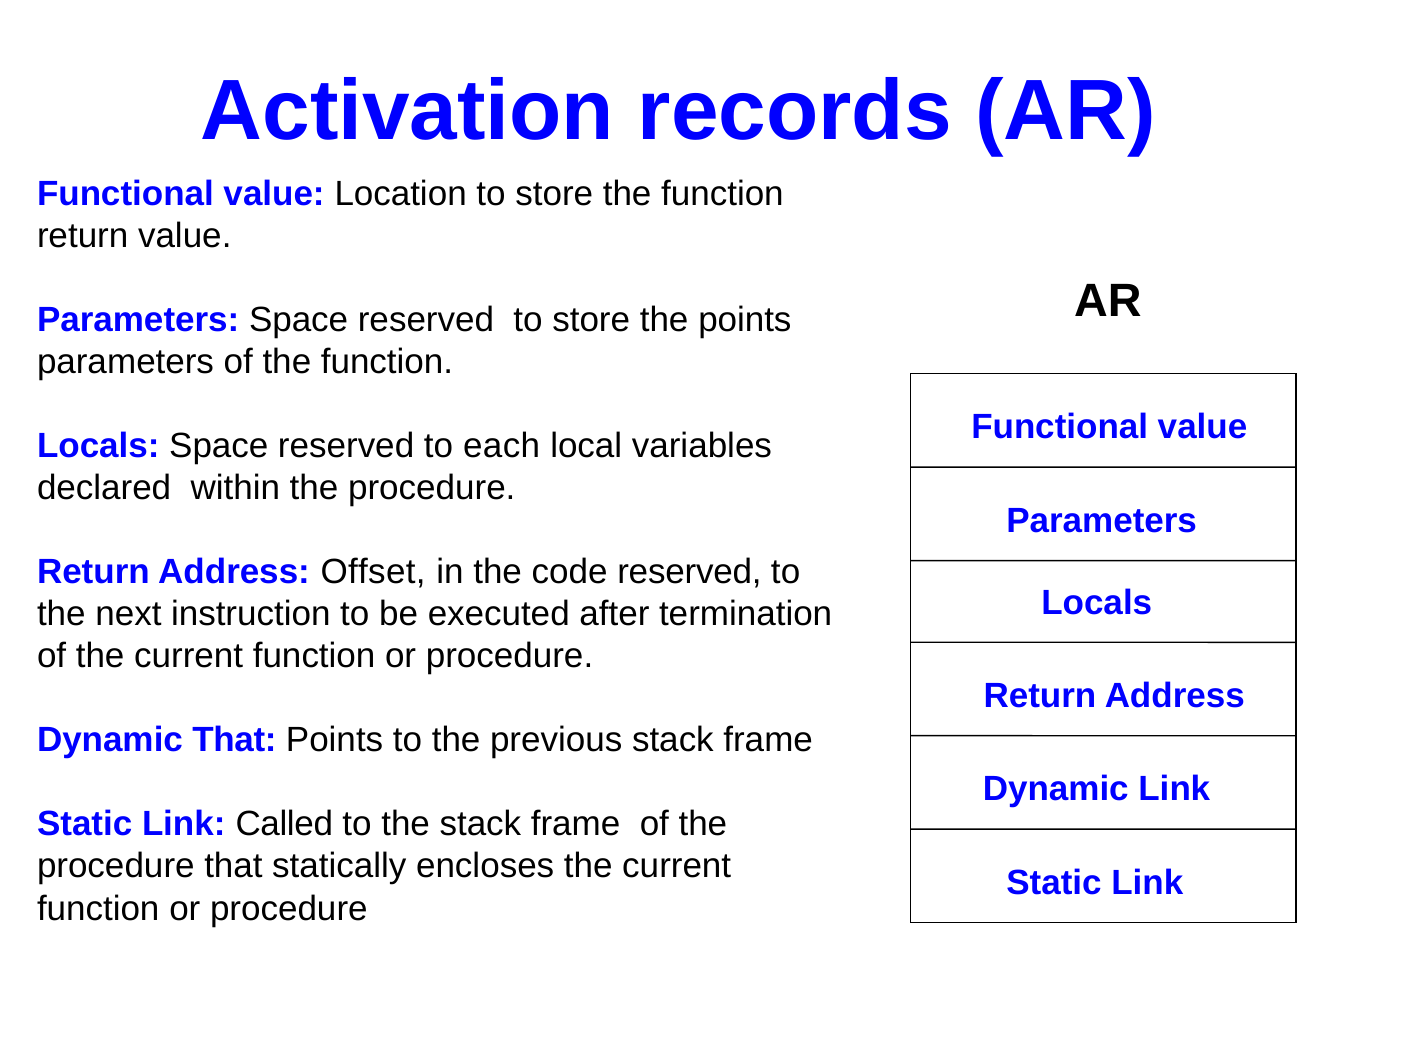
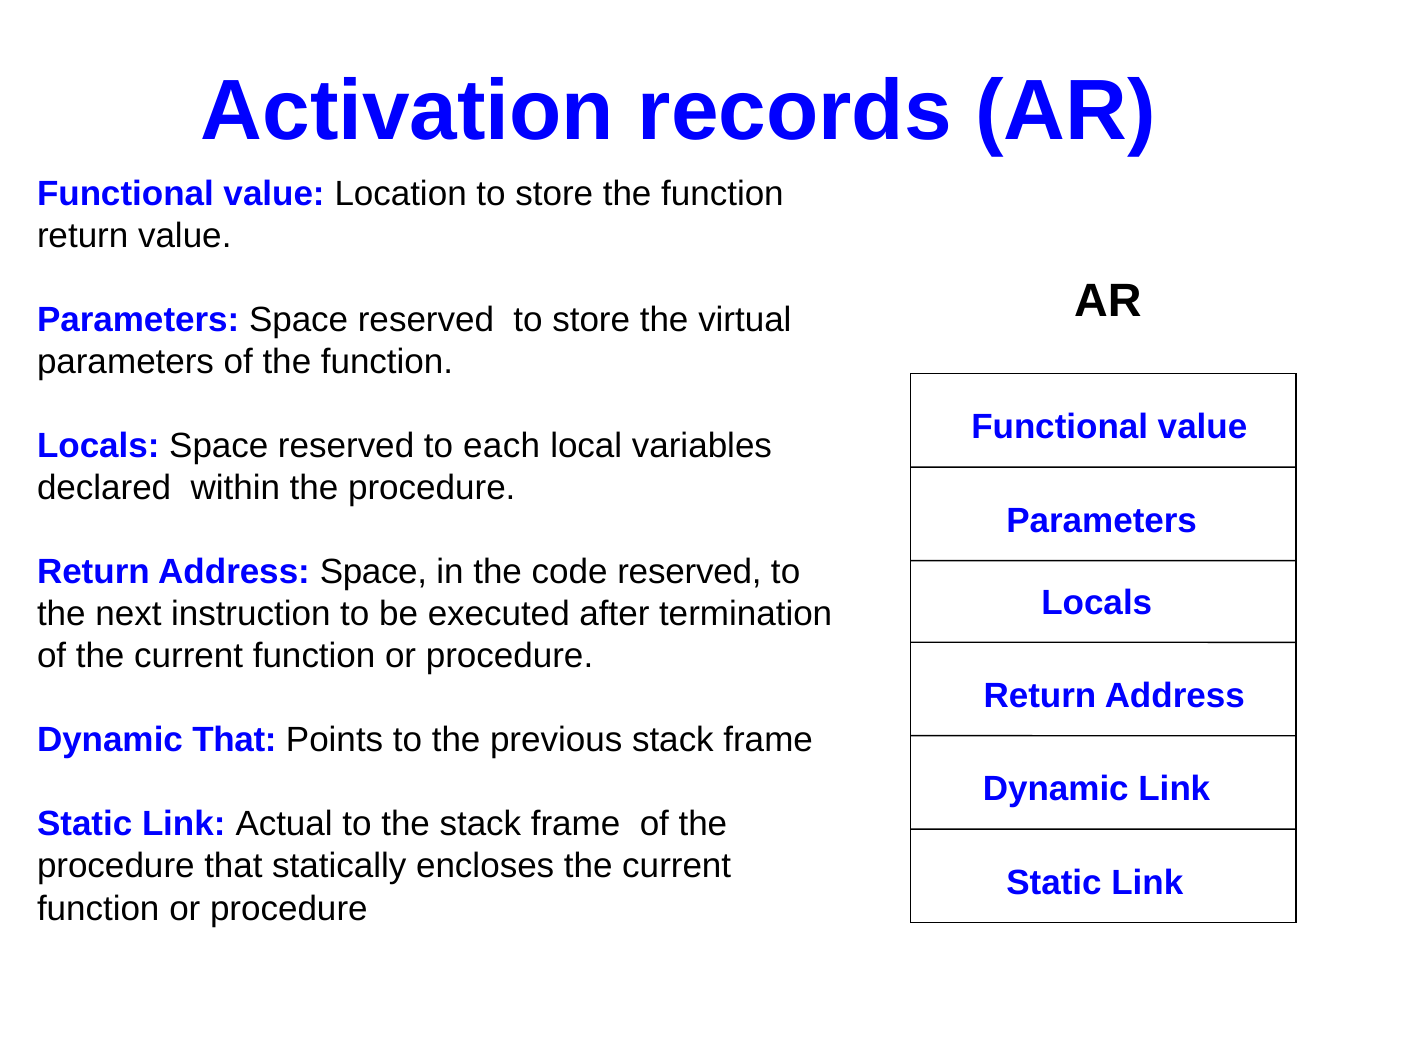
the points: points -> virtual
Address Offset: Offset -> Space
Called: Called -> Actual
